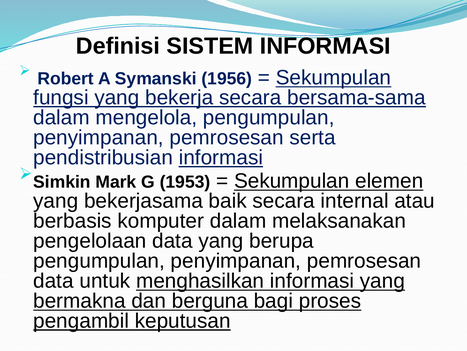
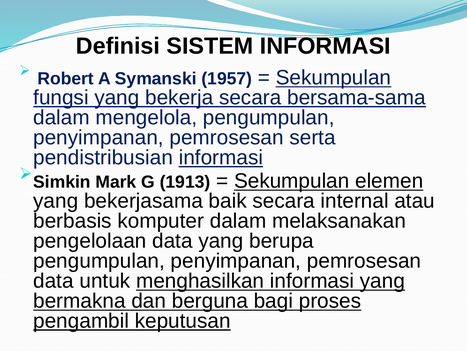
1956: 1956 -> 1957
1953: 1953 -> 1913
